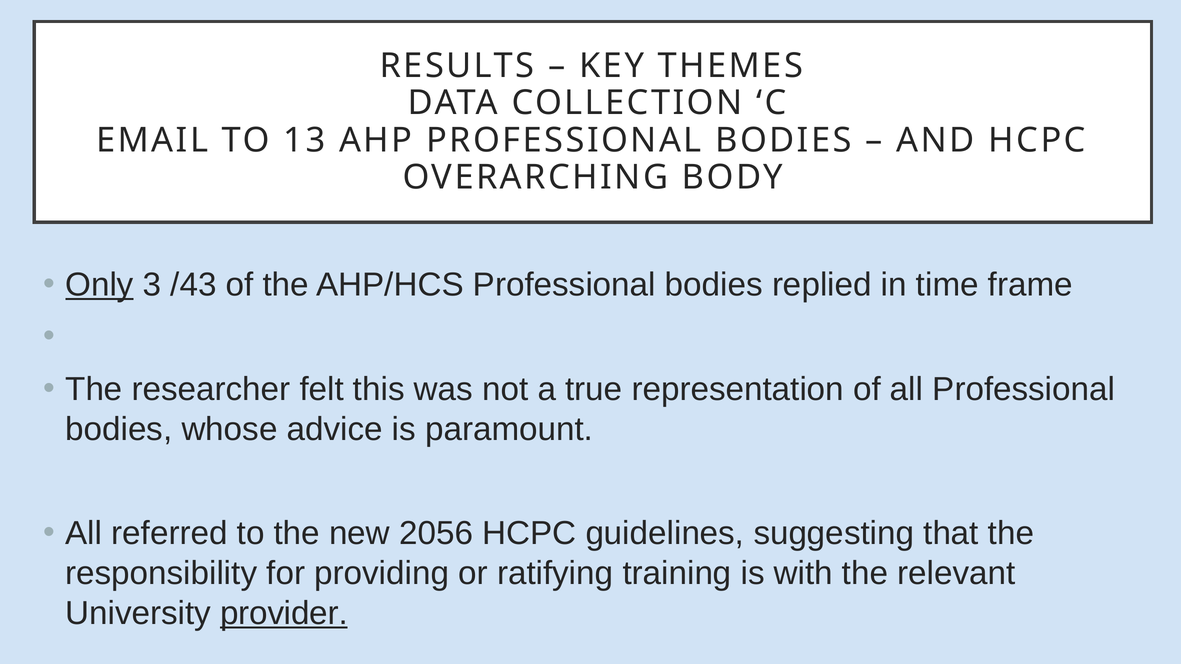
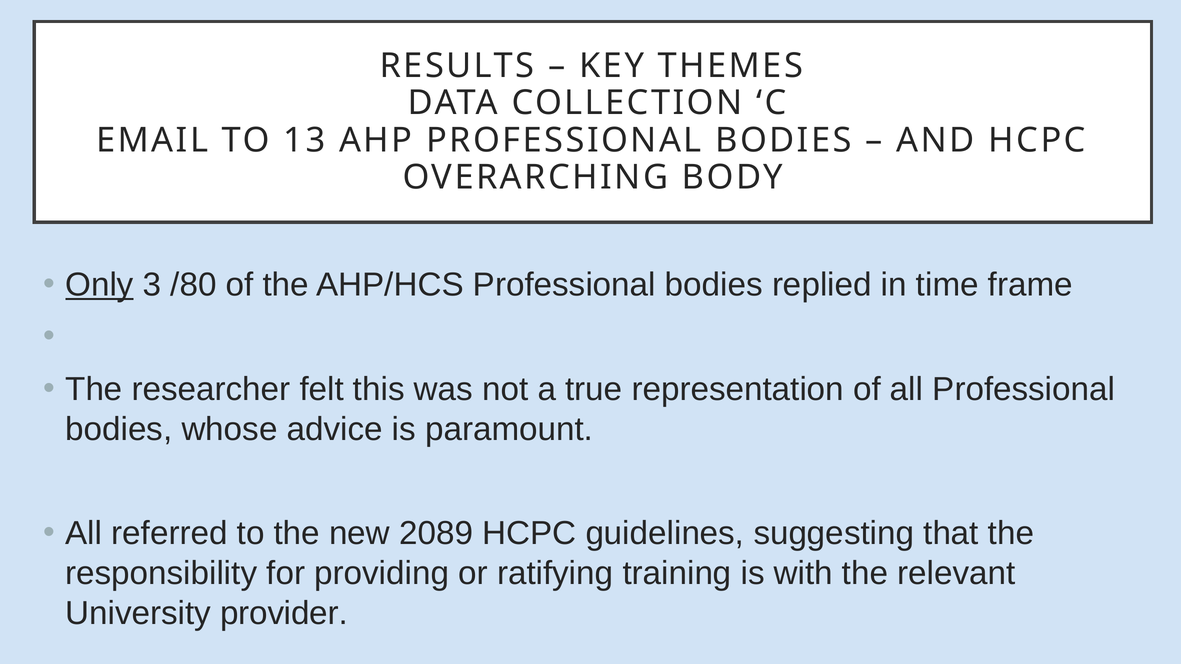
/43: /43 -> /80
2056: 2056 -> 2089
provider underline: present -> none
